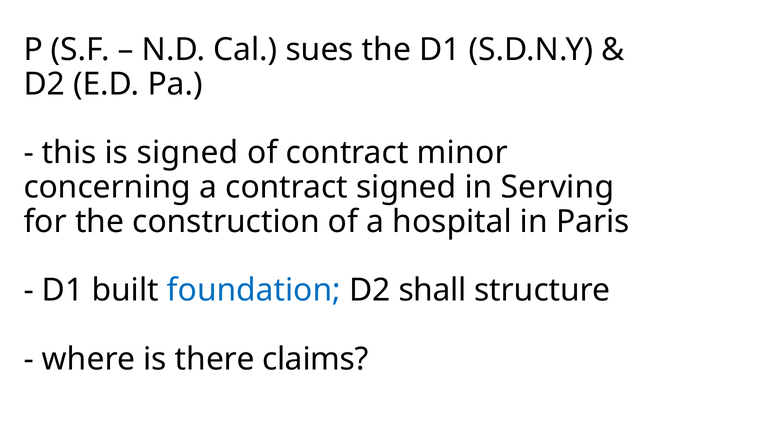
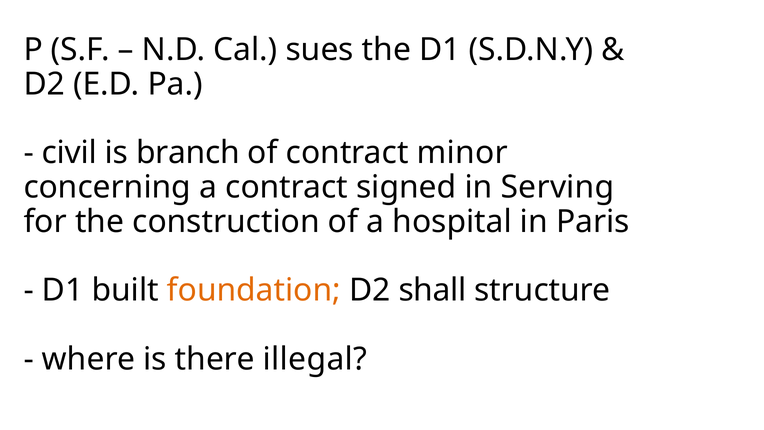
this: this -> civil
is signed: signed -> branch
foundation colour: blue -> orange
claims: claims -> illegal
